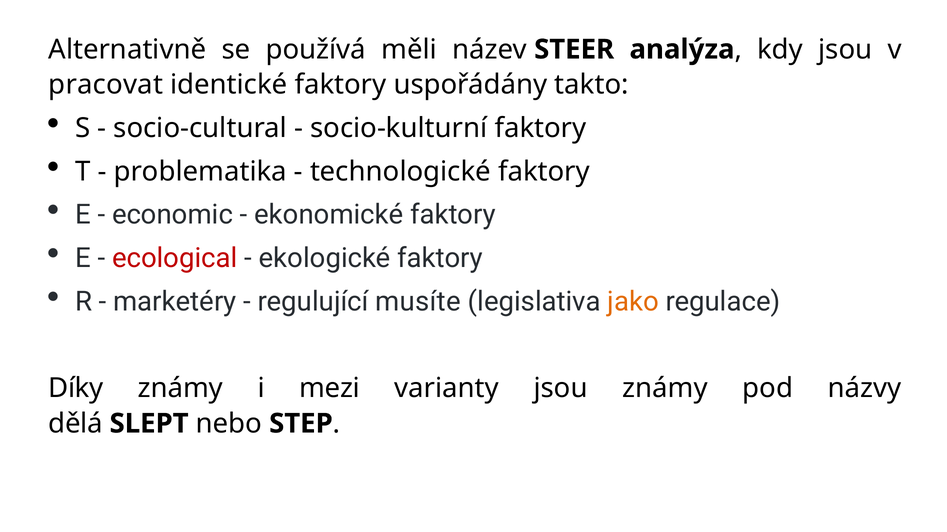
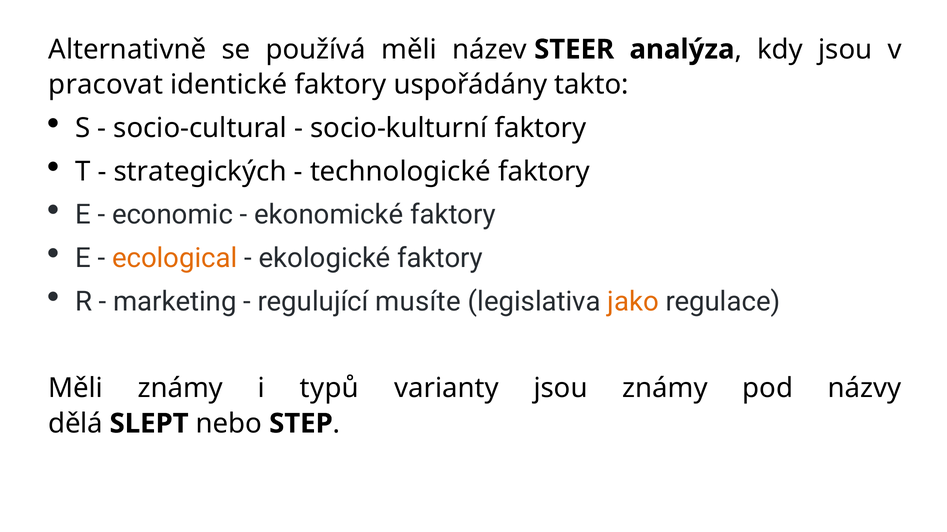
problematika: problematika -> strategických
ecological colour: red -> orange
marketéry: marketéry -> marketing
Díky at (76, 389): Díky -> Měli
mezi: mezi -> typů
